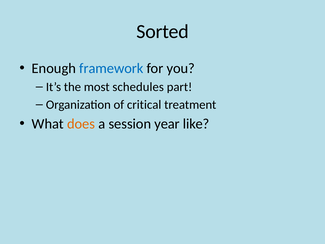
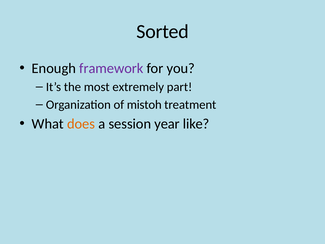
framework colour: blue -> purple
schedules: schedules -> extremely
critical: critical -> mistoh
